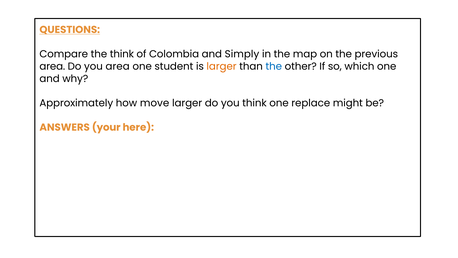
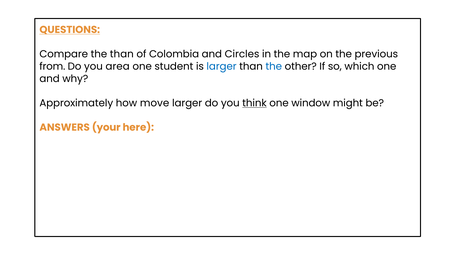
the think: think -> than
Simply: Simply -> Circles
area at (52, 66): area -> from
larger at (222, 66) colour: orange -> blue
think at (255, 103) underline: none -> present
replace: replace -> window
